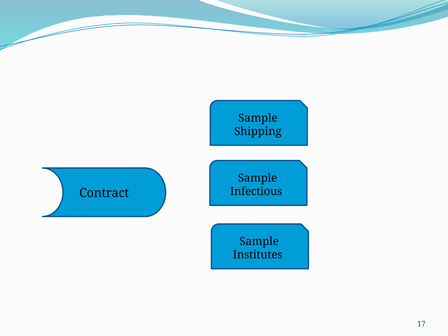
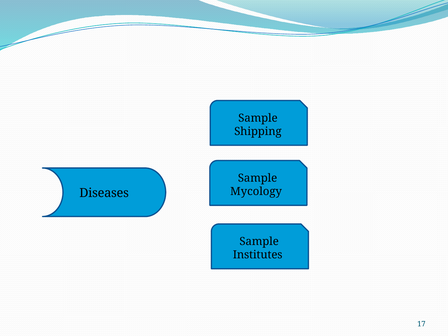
Infectious: Infectious -> Mycology
Contract: Contract -> Diseases
